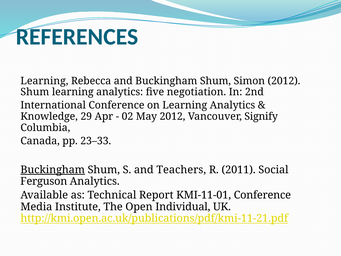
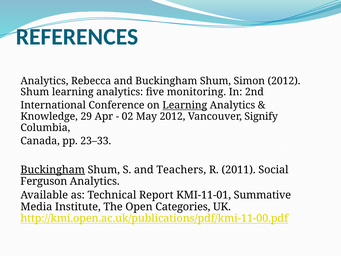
Learning at (44, 81): Learning -> Analytics
negotiation: negotiation -> monitoring
Learning at (185, 105) underline: none -> present
KMI-11-01 Conference: Conference -> Summative
Individual: Individual -> Categories
http://kmi.open.ac.uk/publications/pdf/kmi-11-21.pdf: http://kmi.open.ac.uk/publications/pdf/kmi-11-21.pdf -> http://kmi.open.ac.uk/publications/pdf/kmi-11-00.pdf
